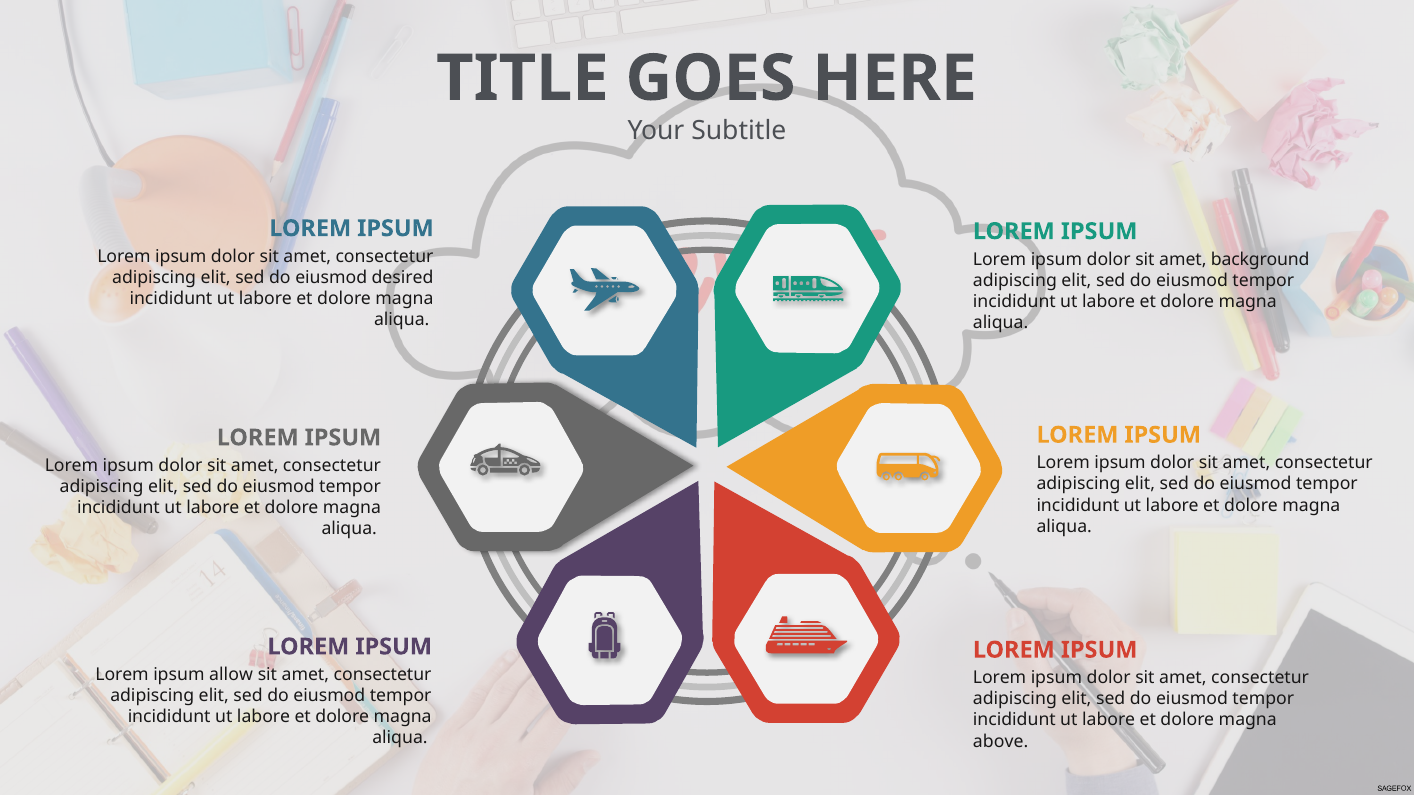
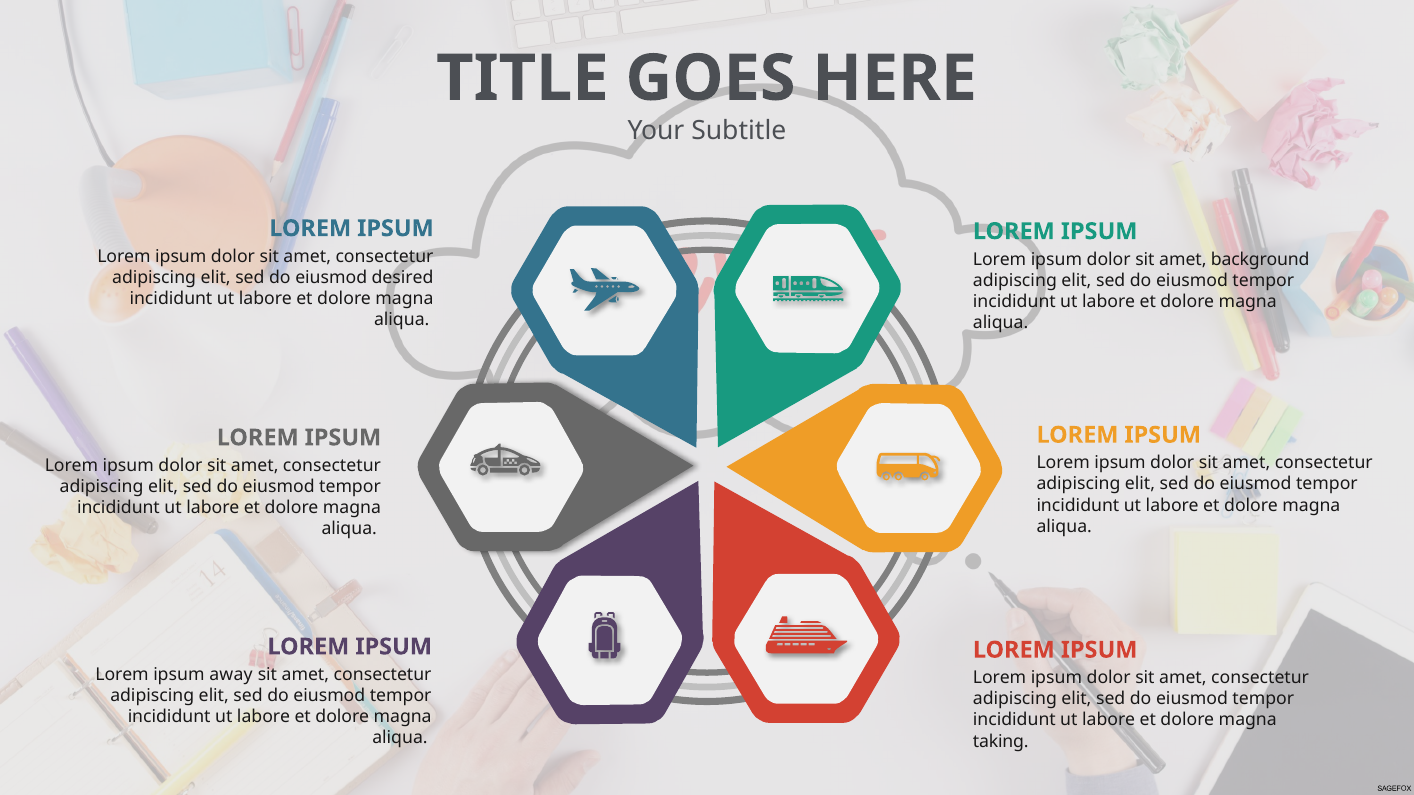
allow: allow -> away
above: above -> taking
